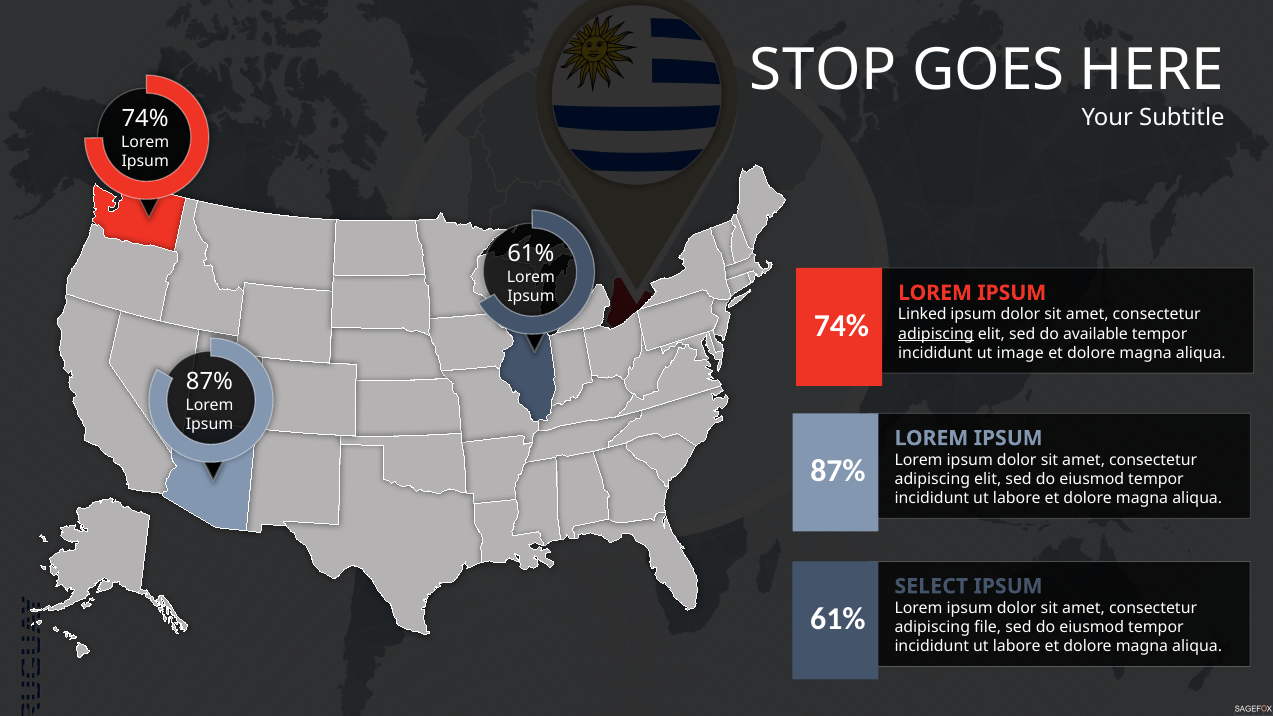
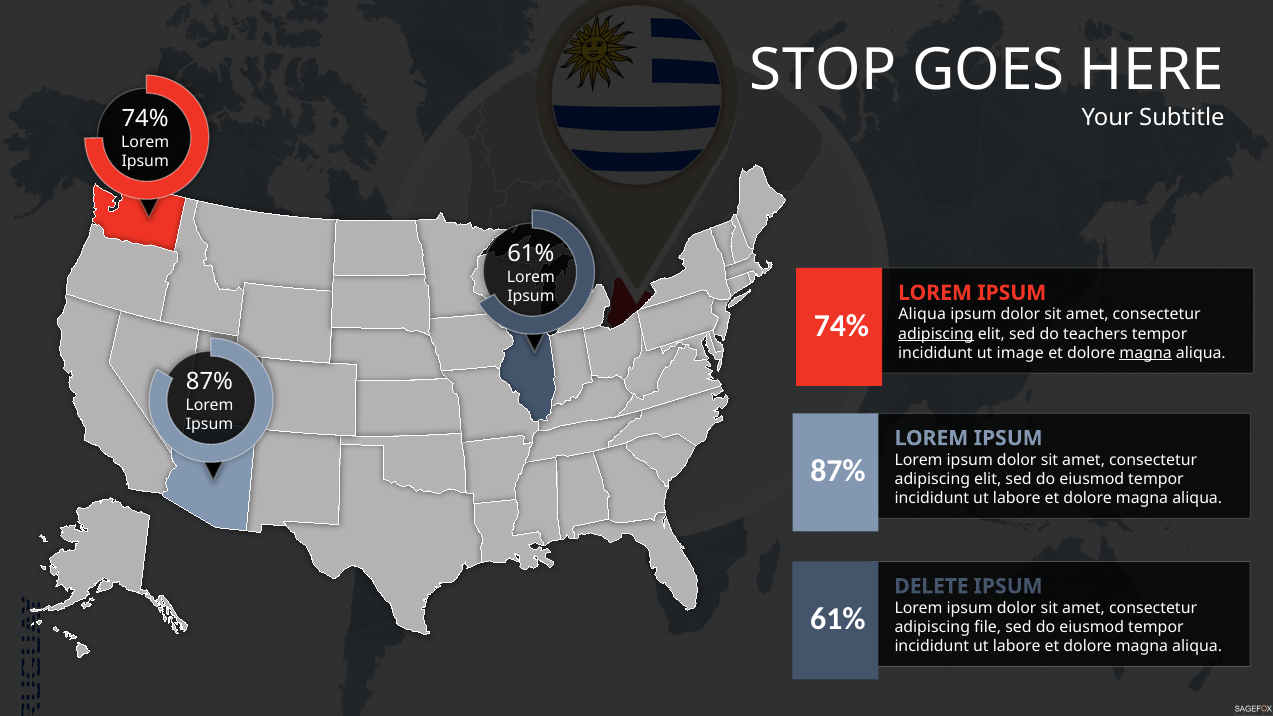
Linked at (922, 315): Linked -> Aliqua
available: available -> teachers
magna at (1146, 353) underline: none -> present
SELECT: SELECT -> DELETE
